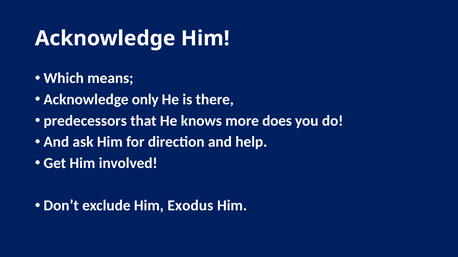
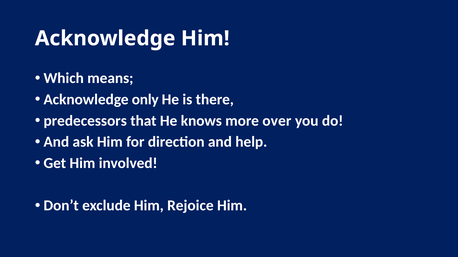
does: does -> over
Exodus: Exodus -> Rejoice
